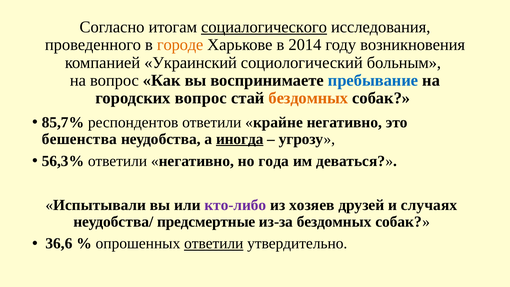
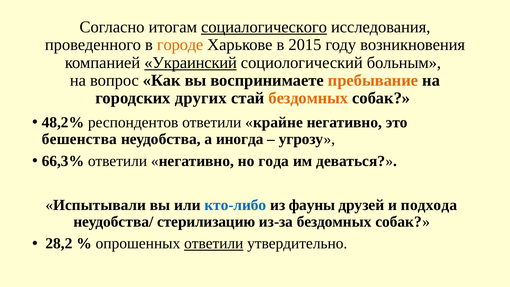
2014: 2014 -> 2015
Украинский underline: none -> present
пребывание colour: blue -> orange
городских вопрос: вопрос -> других
85,7%: 85,7% -> 48,2%
иногда underline: present -> none
56,3%: 56,3% -> 66,3%
кто-либо colour: purple -> blue
хозяев: хозяев -> фауны
случаях: случаях -> подхода
предсмертные: предсмертные -> стерилизацию
36,6: 36,6 -> 28,2
